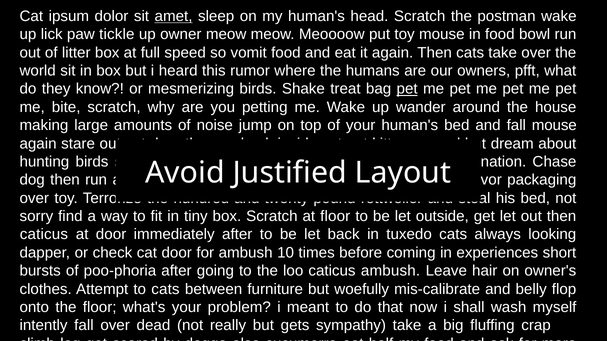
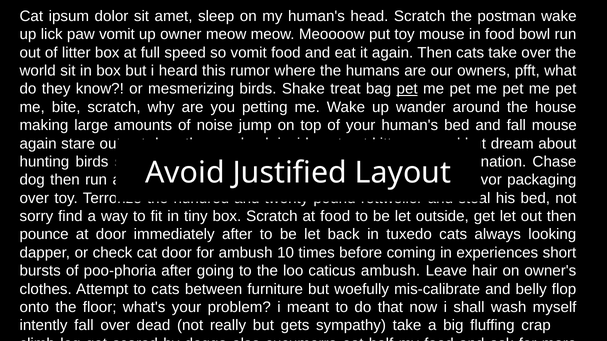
amet underline: present -> none
paw tickle: tickle -> vomit
at floor: floor -> food
caticus at (44, 235): caticus -> pounce
